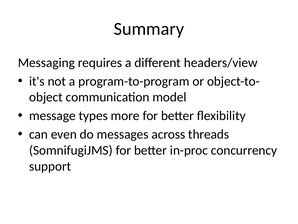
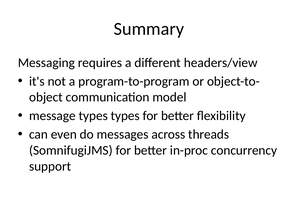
types more: more -> types
